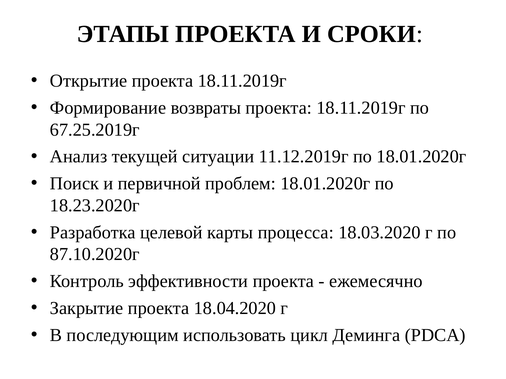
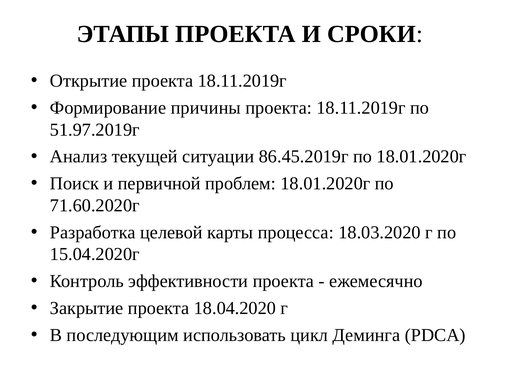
возвраты: возвраты -> причины
67.25.2019г: 67.25.2019г -> 51.97.2019г
11.12.2019г: 11.12.2019г -> 86.45.2019г
18.23.2020г: 18.23.2020г -> 71.60.2020г
87.10.2020г: 87.10.2020г -> 15.04.2020г
